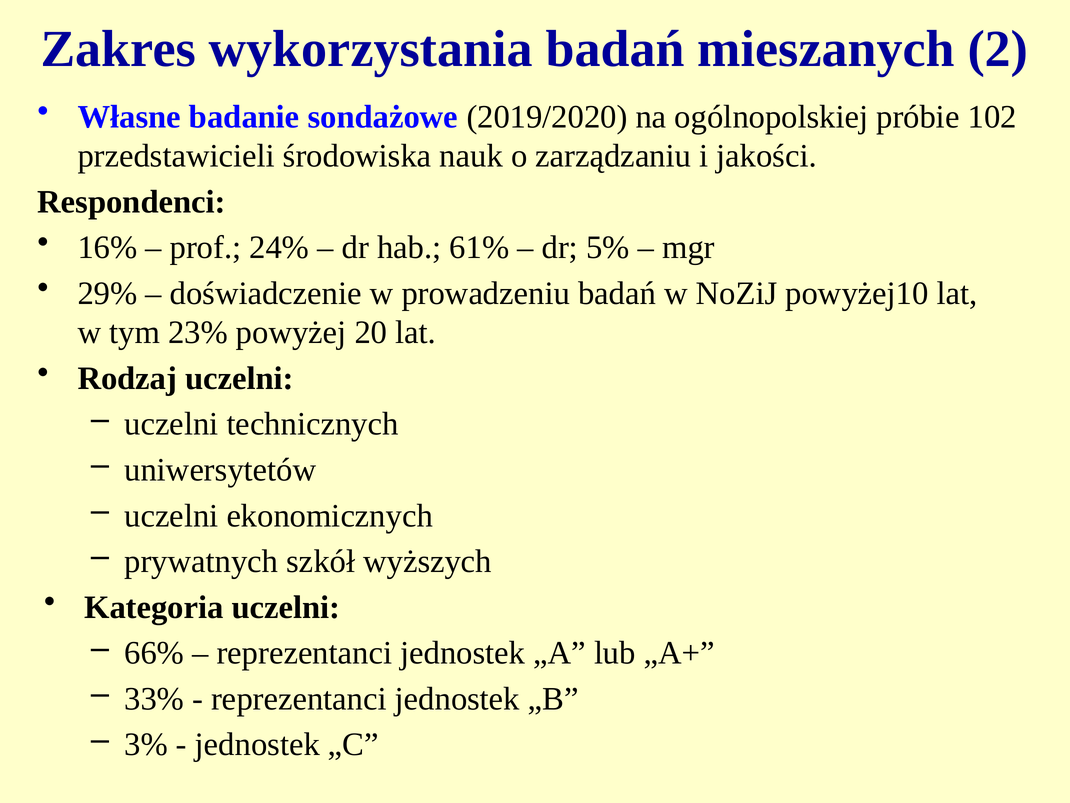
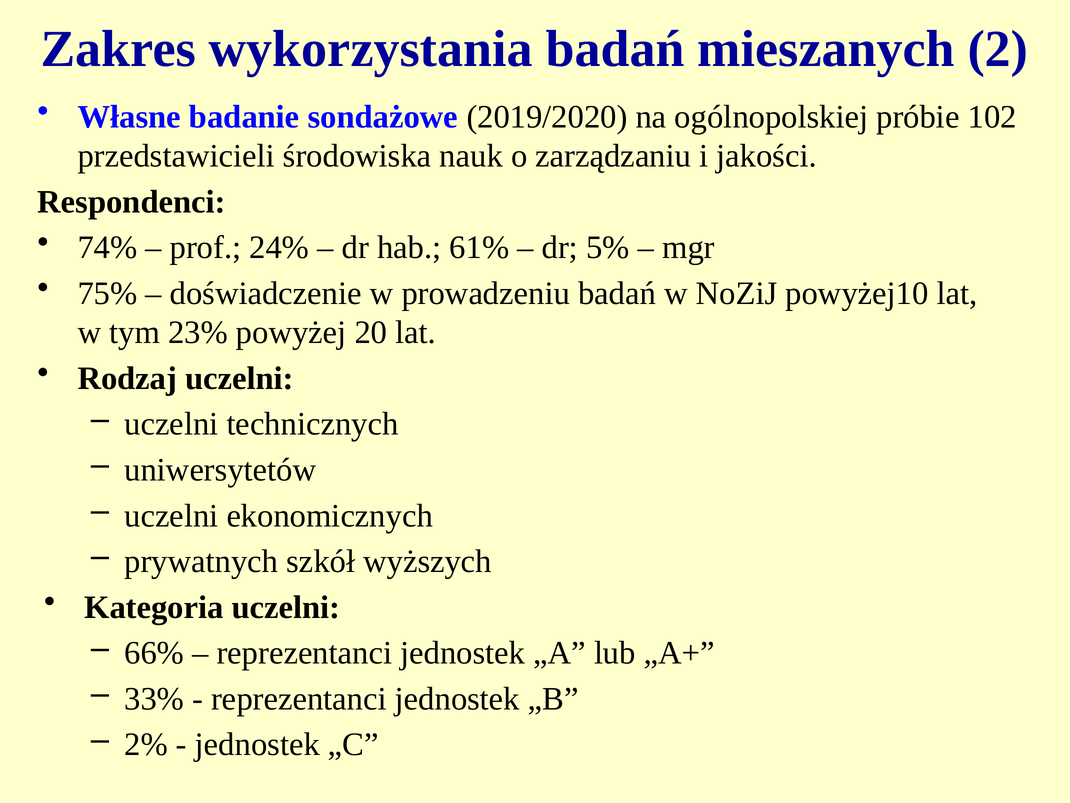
16%: 16% -> 74%
29%: 29% -> 75%
3%: 3% -> 2%
